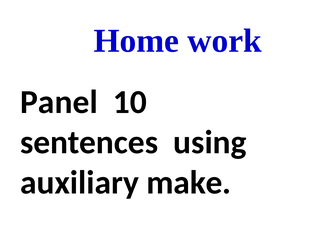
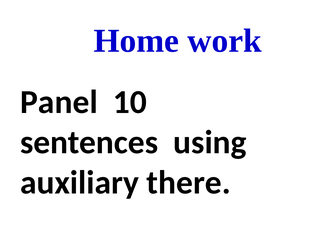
make: make -> there
